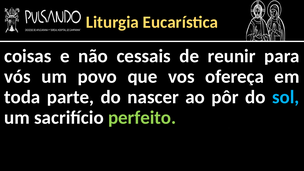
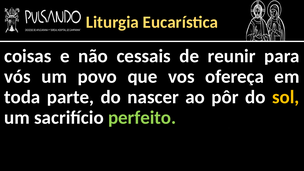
sol colour: light blue -> yellow
